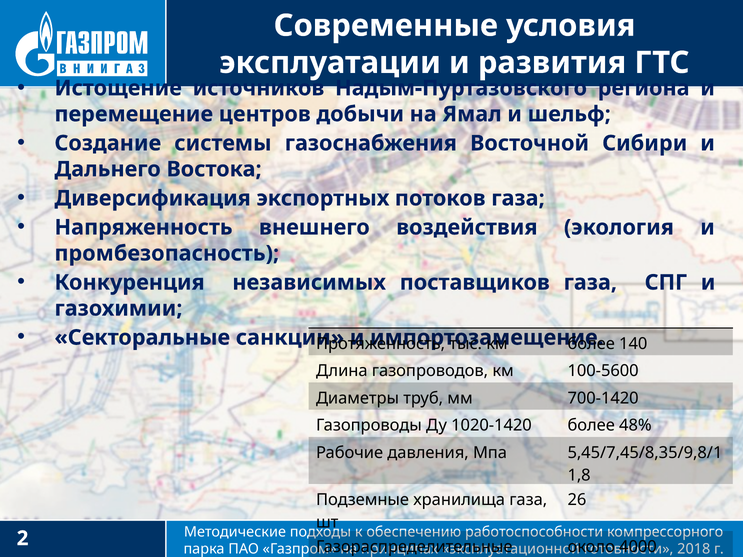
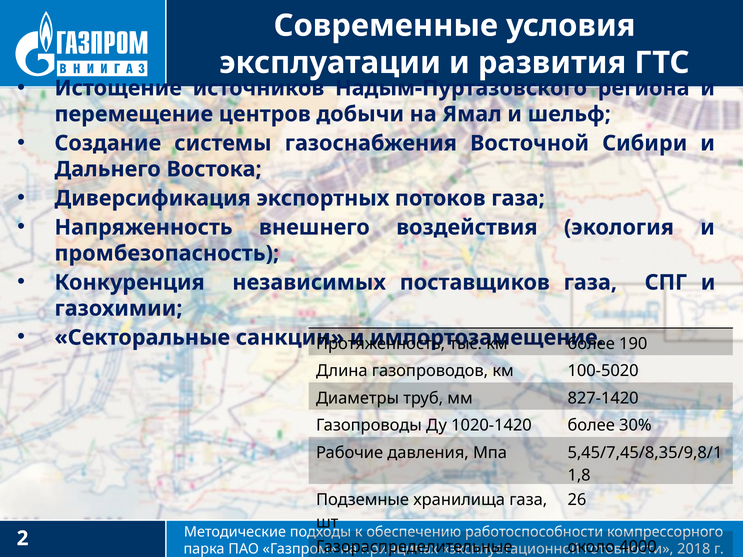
140: 140 -> 190
100-5600: 100-5600 -> 100-5020
700-1420: 700-1420 -> 827-1420
48%: 48% -> 30%
